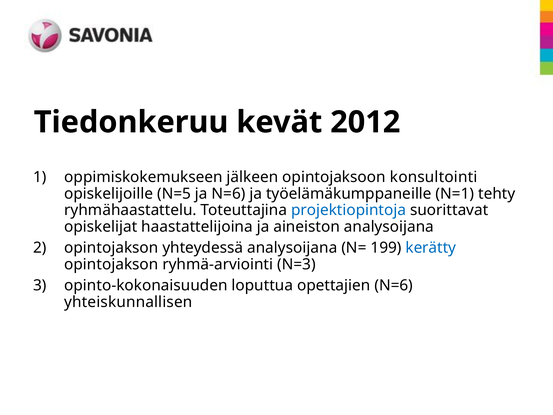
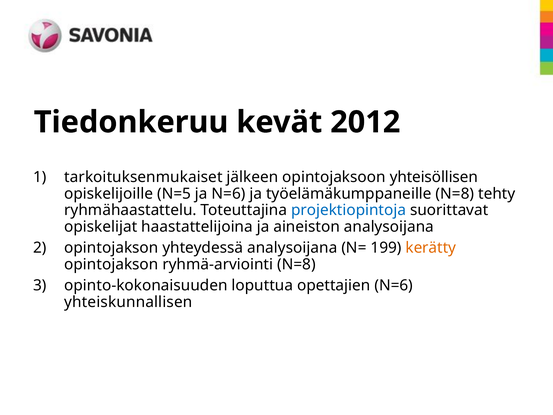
oppimiskokemukseen: oppimiskokemukseen -> tarkoituksenmukaiset
konsultointi: konsultointi -> yhteisöllisen
työelämäkumppaneille N=1: N=1 -> N=8
kerätty colour: blue -> orange
ryhmä-arviointi N=3: N=3 -> N=8
